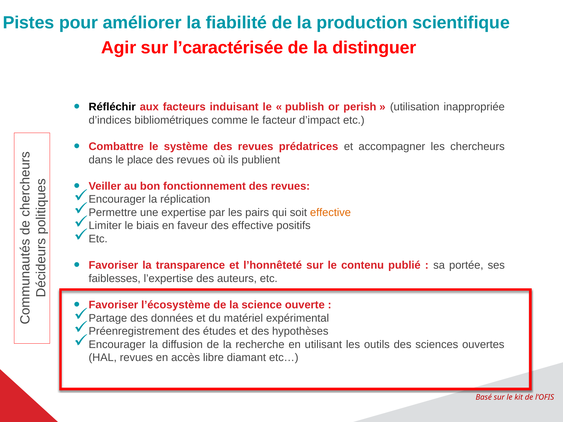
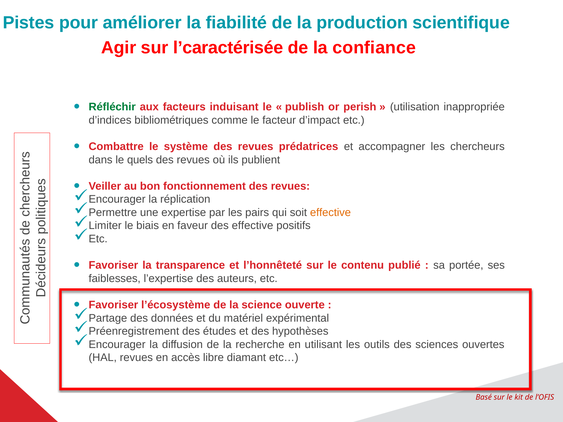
distinguer: distinguer -> confiance
Réfléchir colour: black -> green
place: place -> quels
